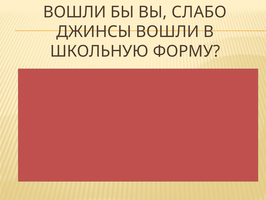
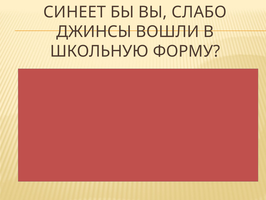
ВОШЛИ at (75, 12): ВОШЛИ -> СИНЕЕТ
